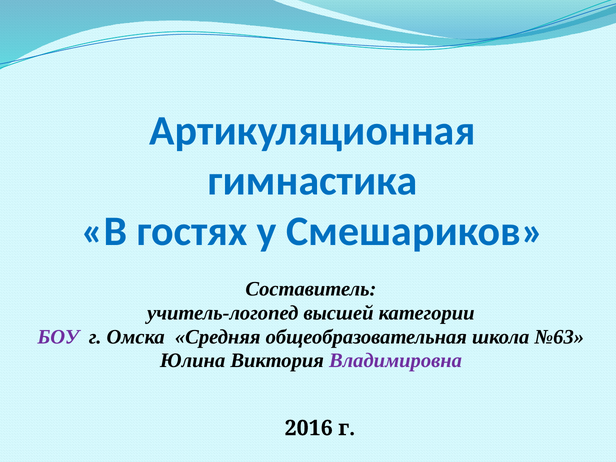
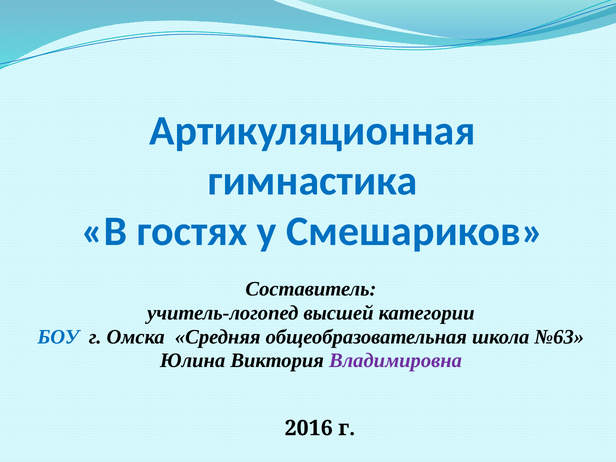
БОУ colour: purple -> blue
